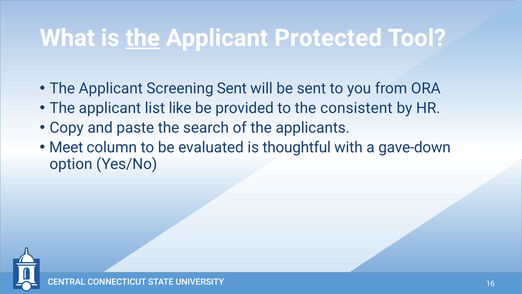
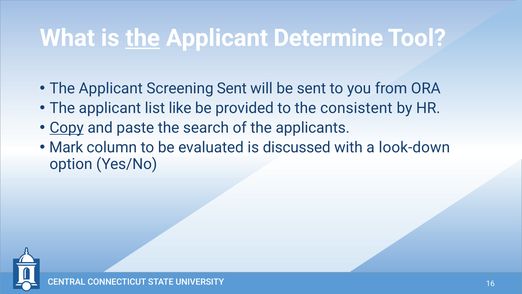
Protected: Protected -> Determine
Copy underline: none -> present
Meet: Meet -> Mark
thoughtful: thoughtful -> discussed
gave-down: gave-down -> look-down
